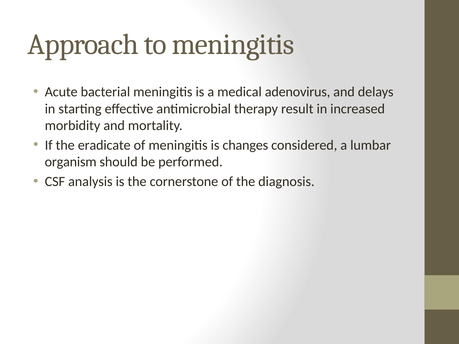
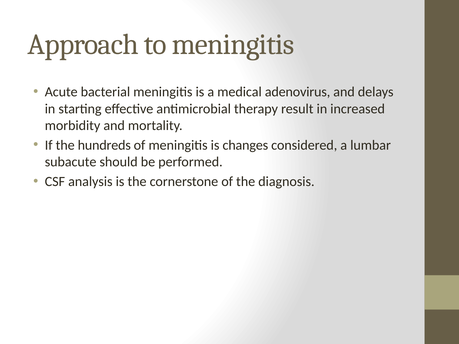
eradicate: eradicate -> hundreds
organism: organism -> subacute
